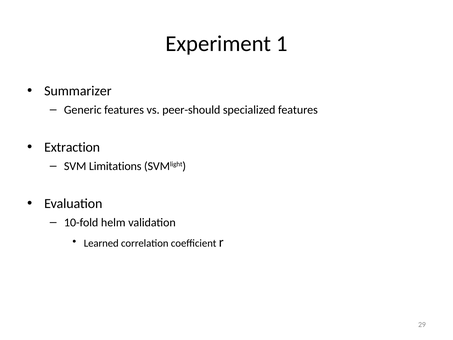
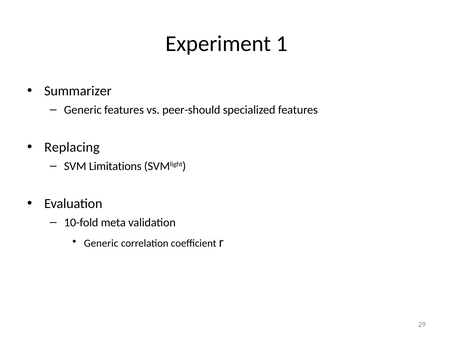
Extraction: Extraction -> Replacing
helm: helm -> meta
Learned at (101, 243): Learned -> Generic
